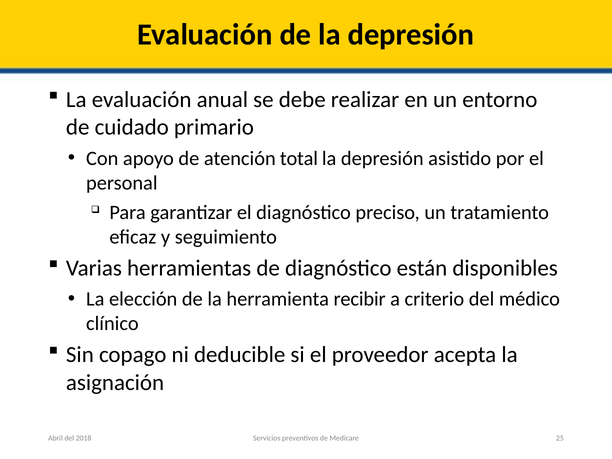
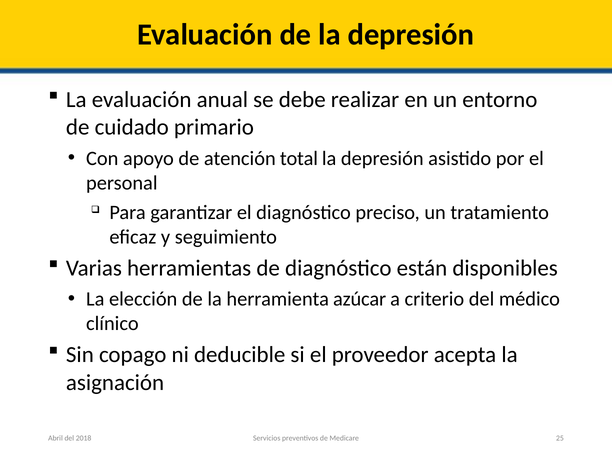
recibir: recibir -> azúcar
